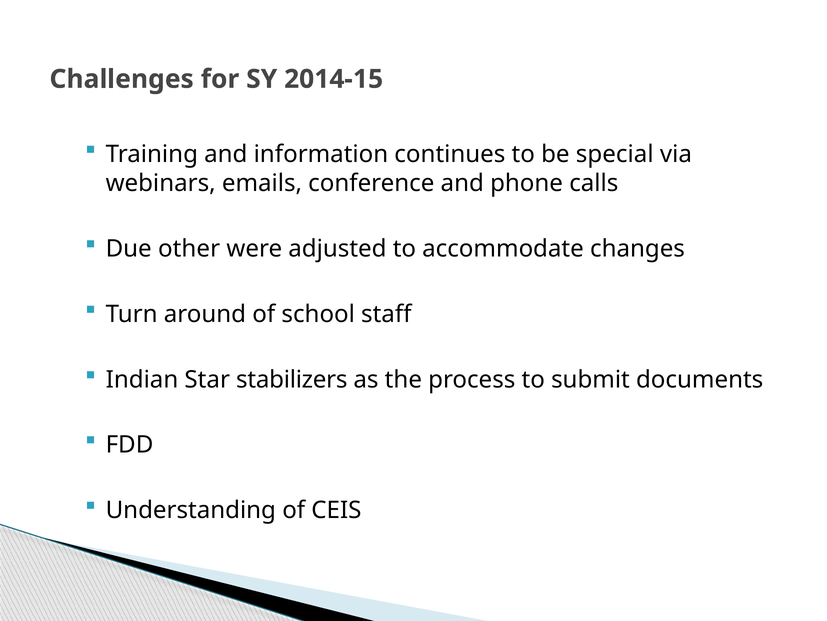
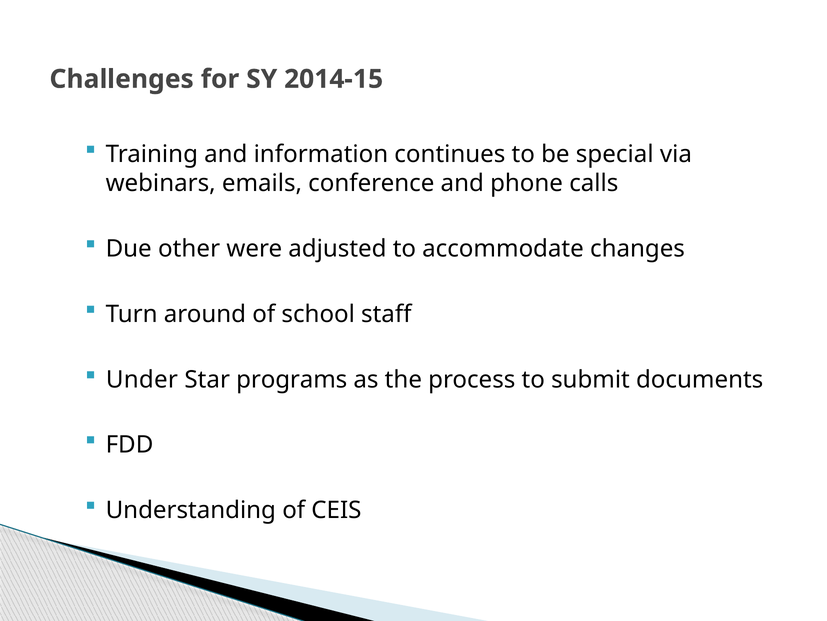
Indian: Indian -> Under
stabilizers: stabilizers -> programs
